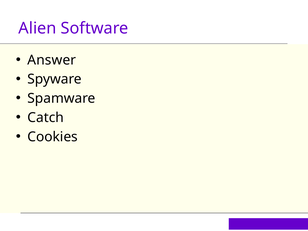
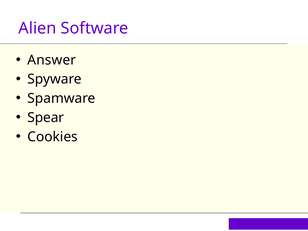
Catch: Catch -> Spear
